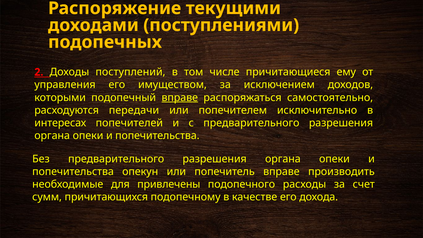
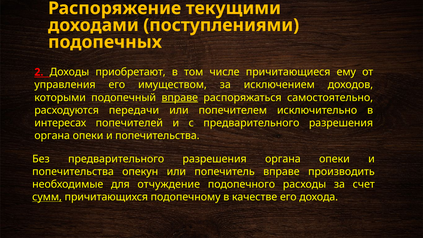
поступлений: поступлений -> приобретают
привлечены: привлечены -> отчуждение
сумм underline: none -> present
